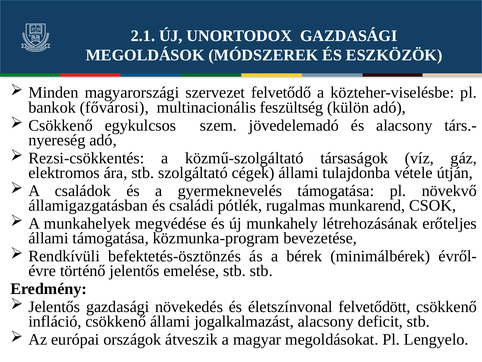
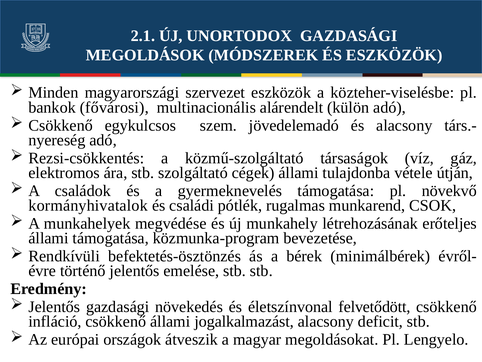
szervezet felvetődő: felvetődő -> eszközök
feszültség: feszültség -> alárendelt
államigazgatásban: államigazgatásban -> kormányhivatalok
